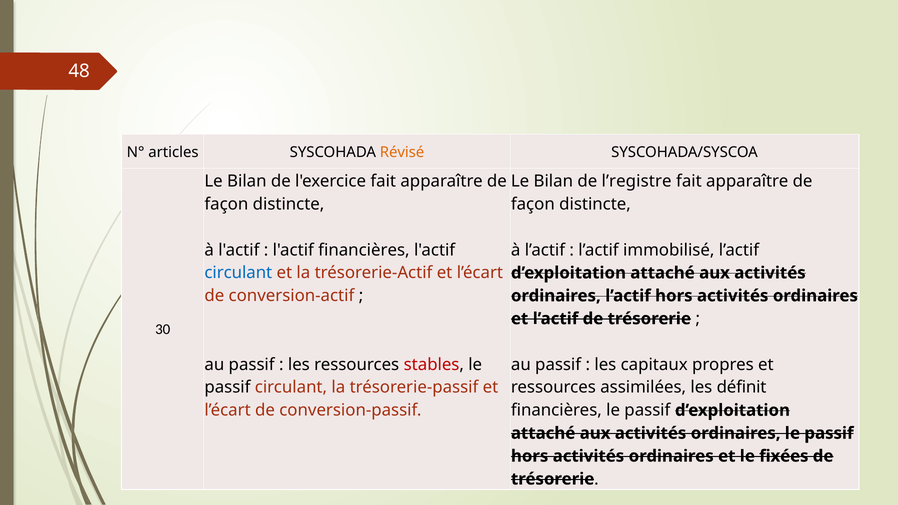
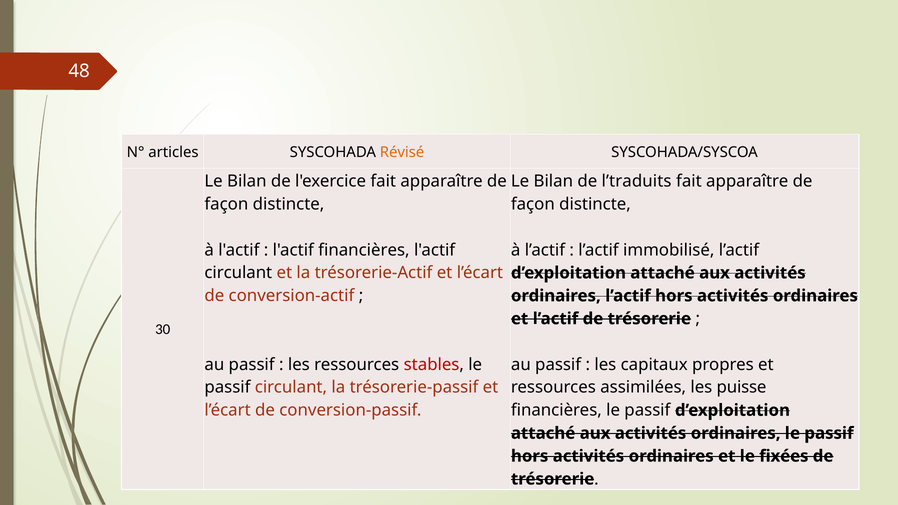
l’registre: l’registre -> l’traduits
circulant at (238, 273) colour: blue -> black
définit: définit -> puisse
